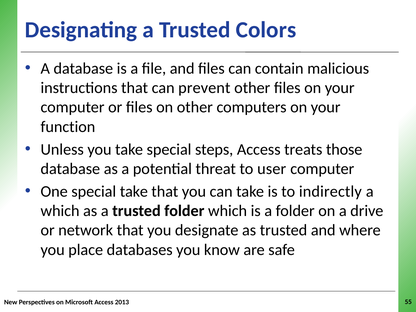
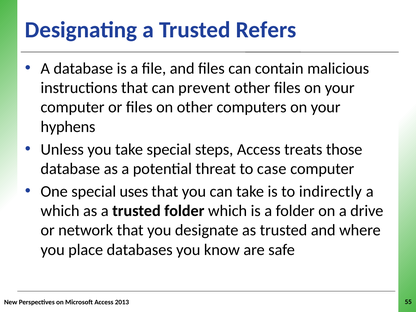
Colors: Colors -> Refers
function: function -> hyphens
user: user -> case
special take: take -> uses
